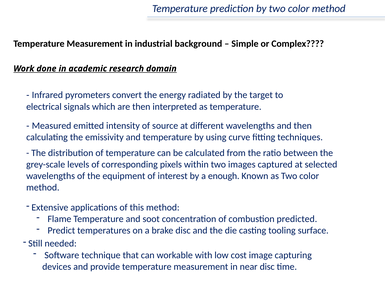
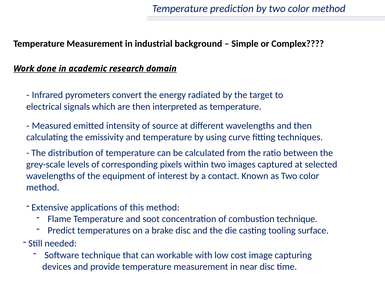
enough: enough -> contact
combustion predicted: predicted -> technique
